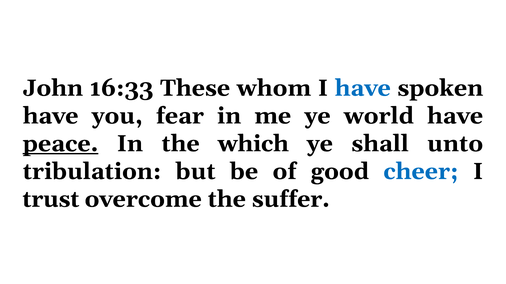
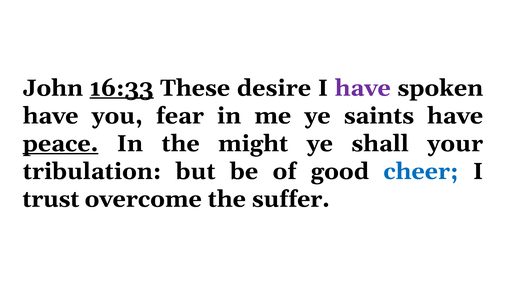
16:33 underline: none -> present
whom: whom -> desire
have at (363, 88) colour: blue -> purple
world: world -> saints
which: which -> might
unto: unto -> your
